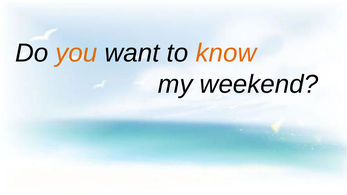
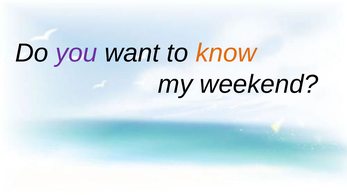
you colour: orange -> purple
